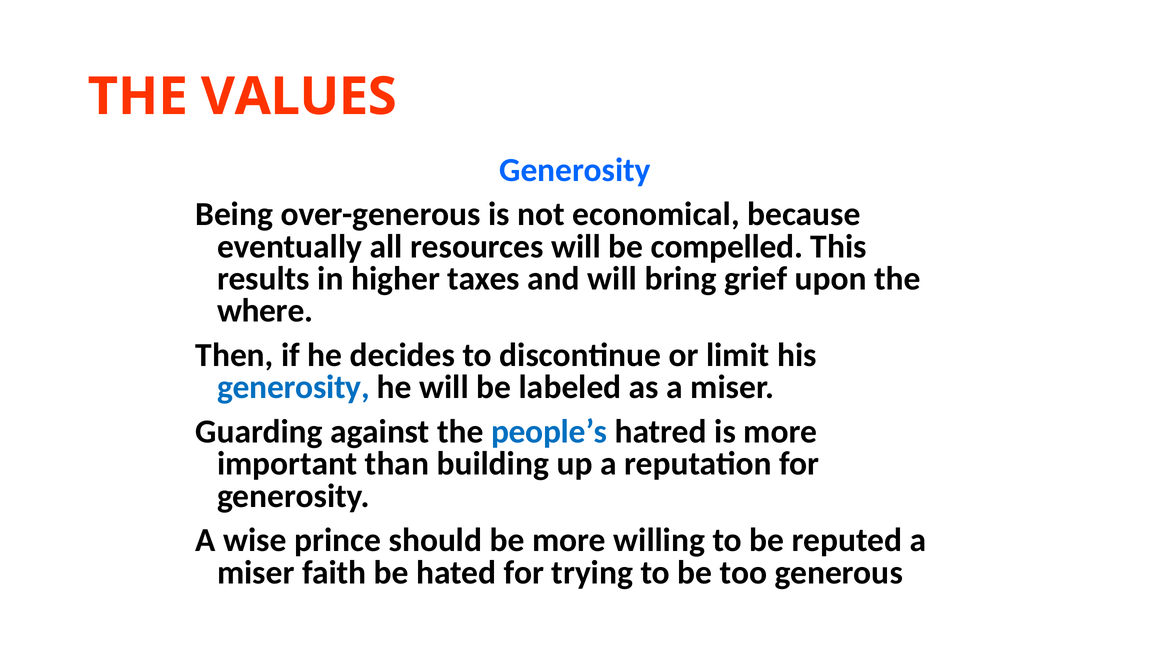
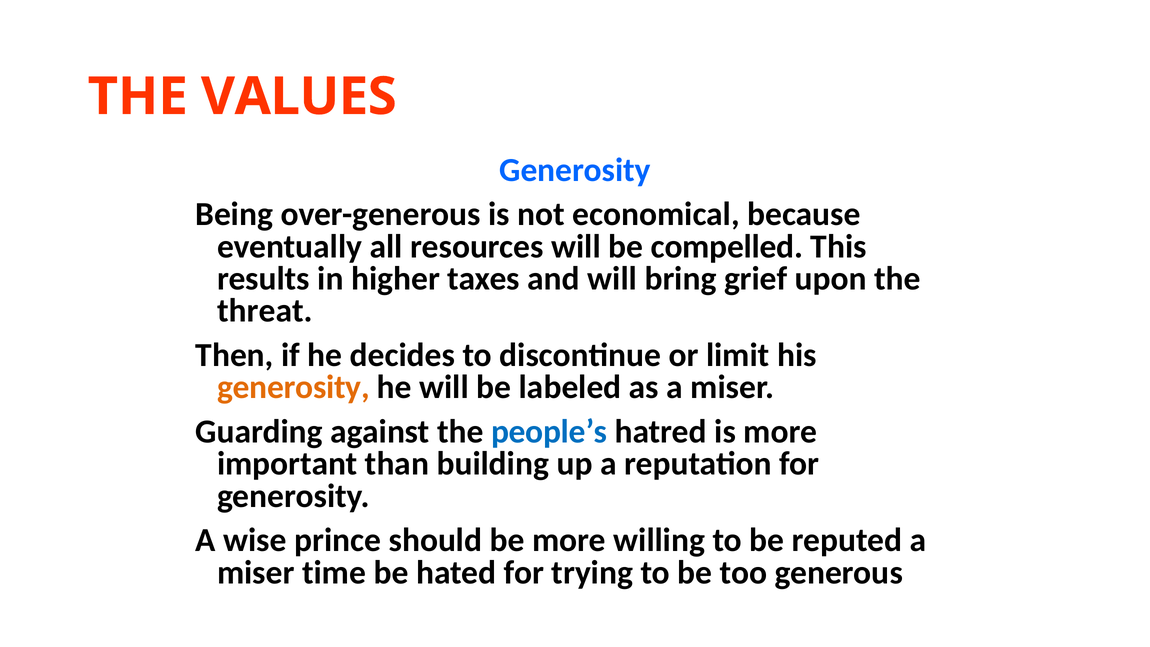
where: where -> threat
generosity at (293, 387) colour: blue -> orange
faith: faith -> time
